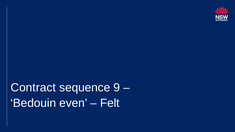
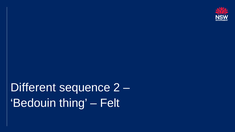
Contract: Contract -> Different
9: 9 -> 2
even: even -> thing
